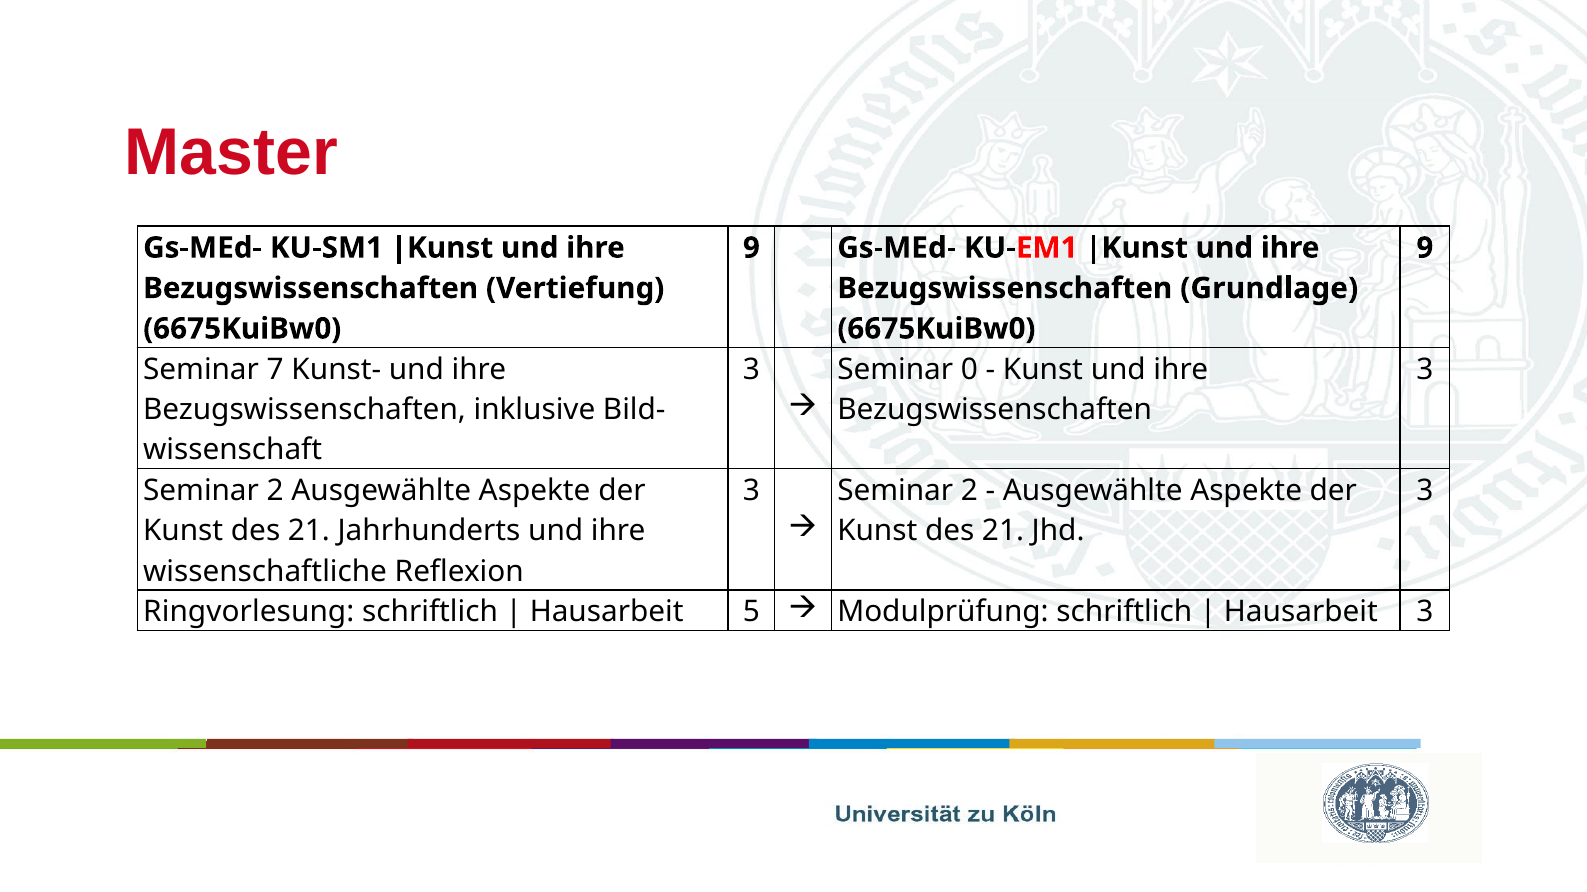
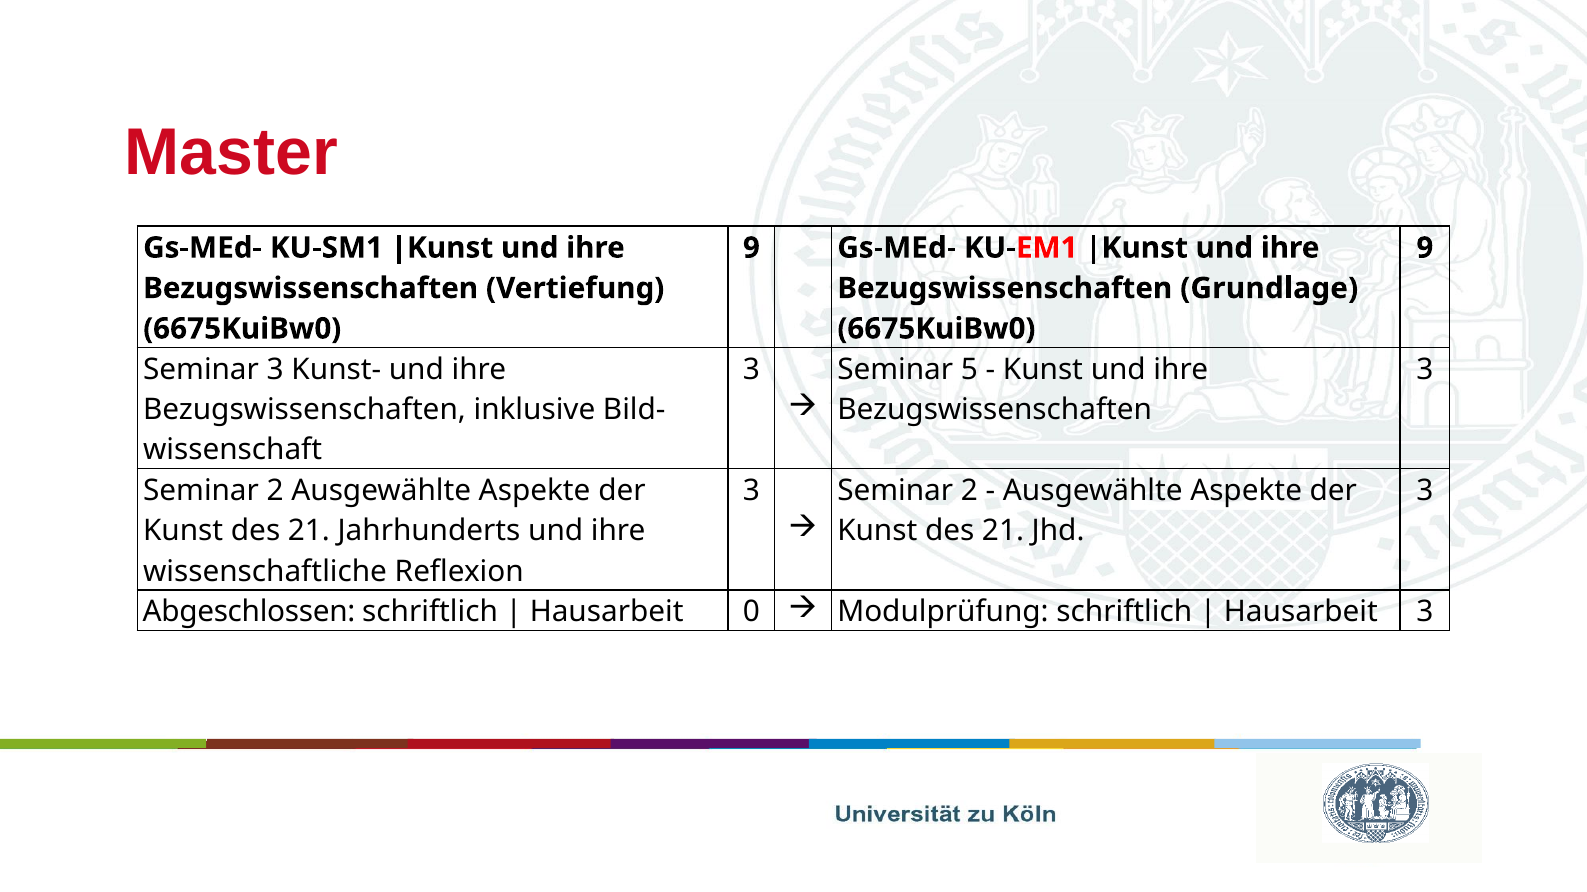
Seminar 7: 7 -> 3
0: 0 -> 5
Ringvorlesung: Ringvorlesung -> Abgeschlossen
5: 5 -> 0
